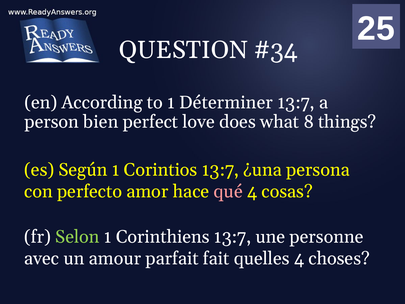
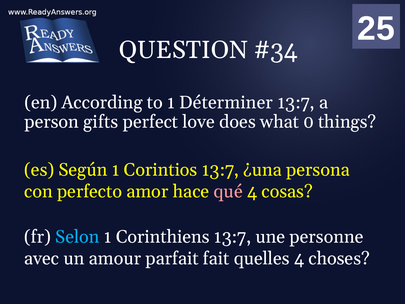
bien: bien -> gifts
8: 8 -> 0
Selon colour: light green -> light blue
